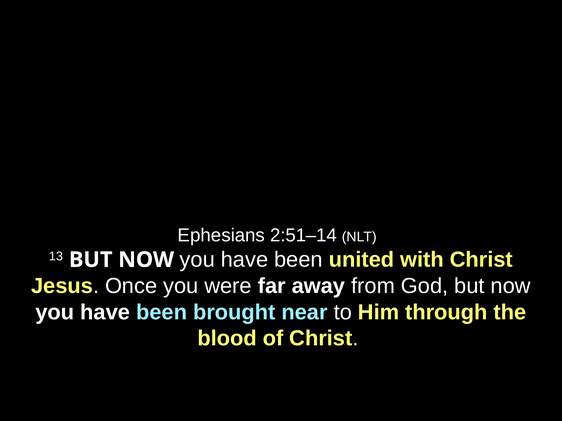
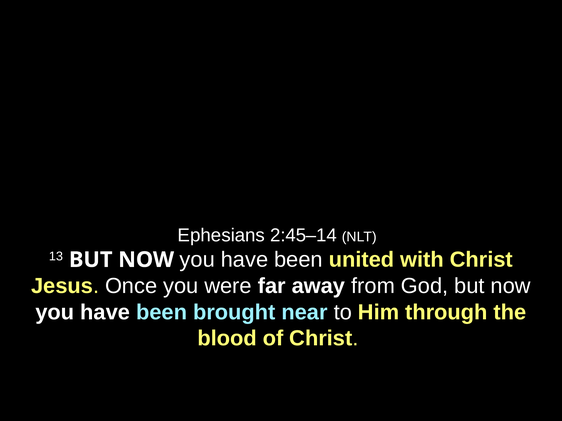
2:51–14: 2:51–14 -> 2:45–14
